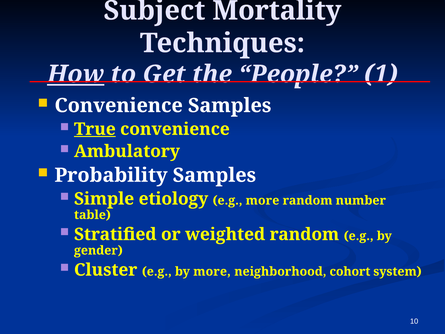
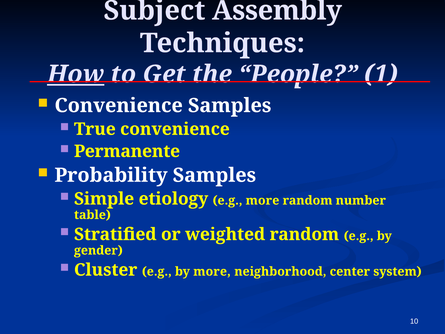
Mortality: Mortality -> Assembly
True underline: present -> none
Ambulatory: Ambulatory -> Permanente
cohort: cohort -> center
